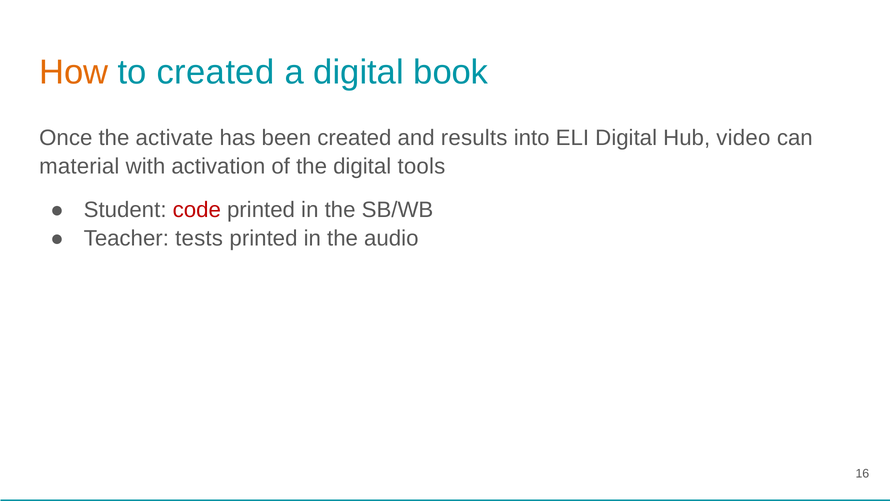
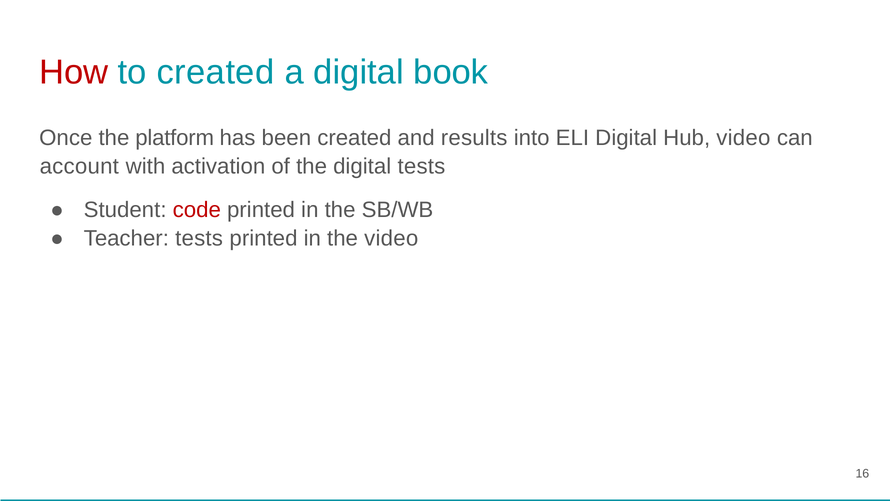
How colour: orange -> red
activate: activate -> platform
material: material -> account
digital tools: tools -> tests
the audio: audio -> video
